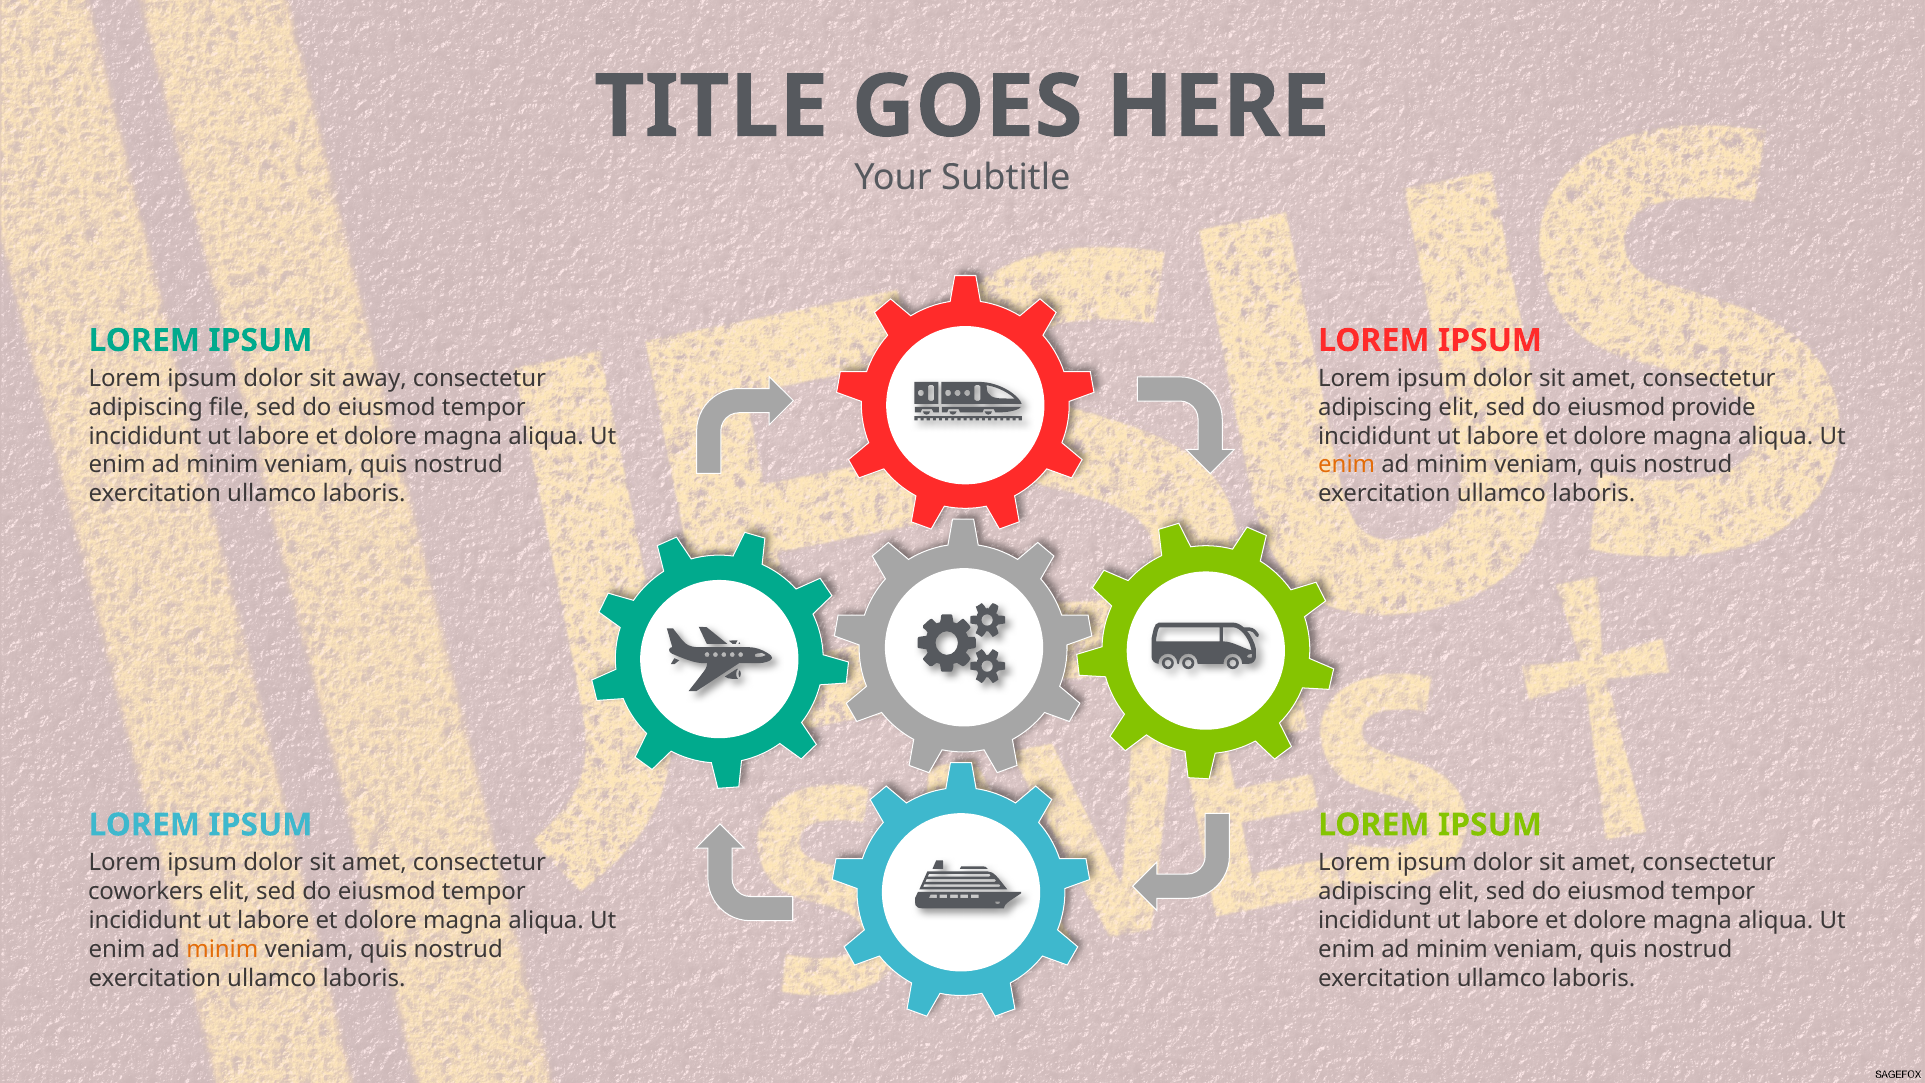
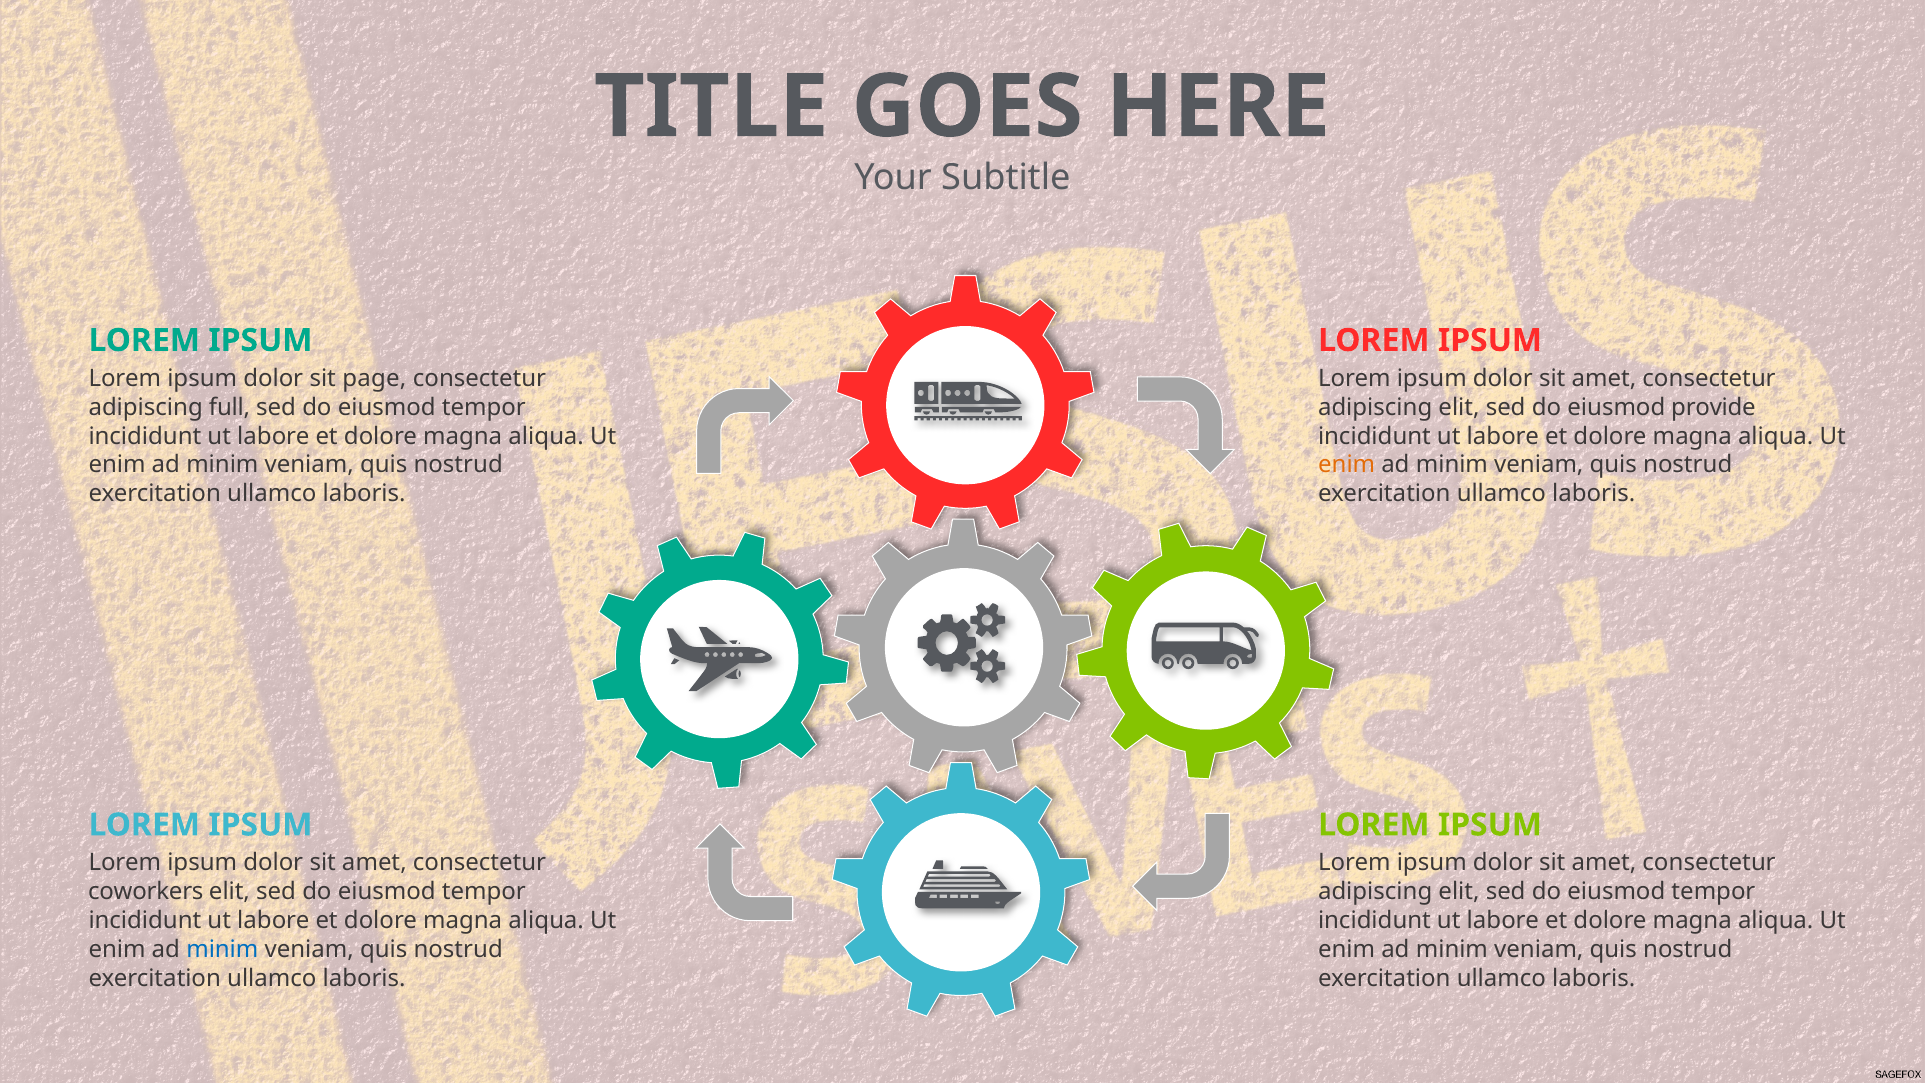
away: away -> page
file: file -> full
minim at (222, 949) colour: orange -> blue
